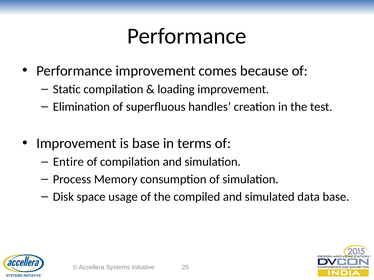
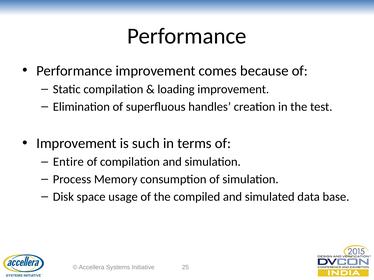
is base: base -> such
